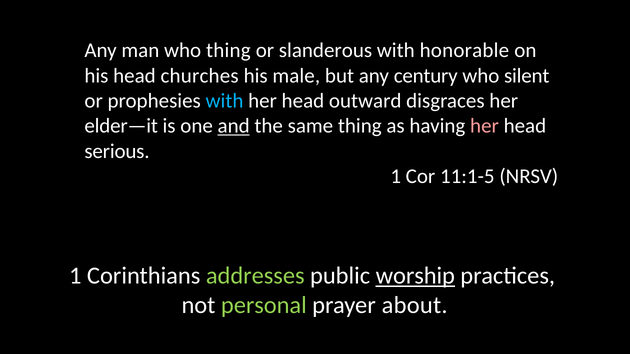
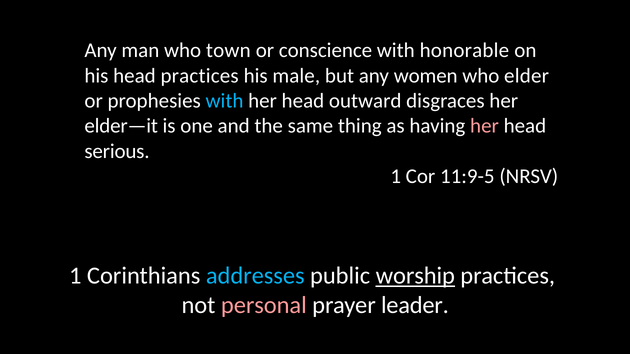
who thing: thing -> town
slanderous: slanderous -> conscience
head churches: churches -> practices
century: century -> women
silent: silent -> elder
and underline: present -> none
11:1-5: 11:1-5 -> 11:9-5
addresses colour: light green -> light blue
personal colour: light green -> pink
about: about -> leader
